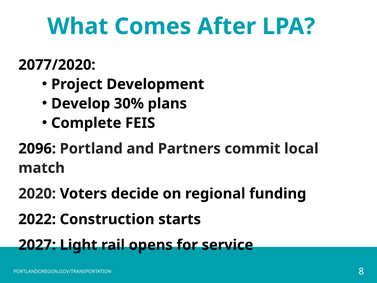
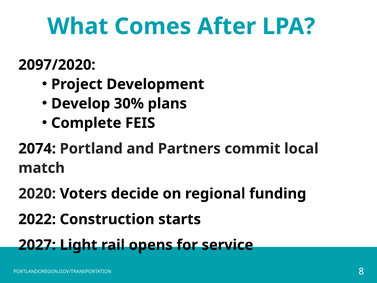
2077/2020: 2077/2020 -> 2097/2020
2096: 2096 -> 2074
